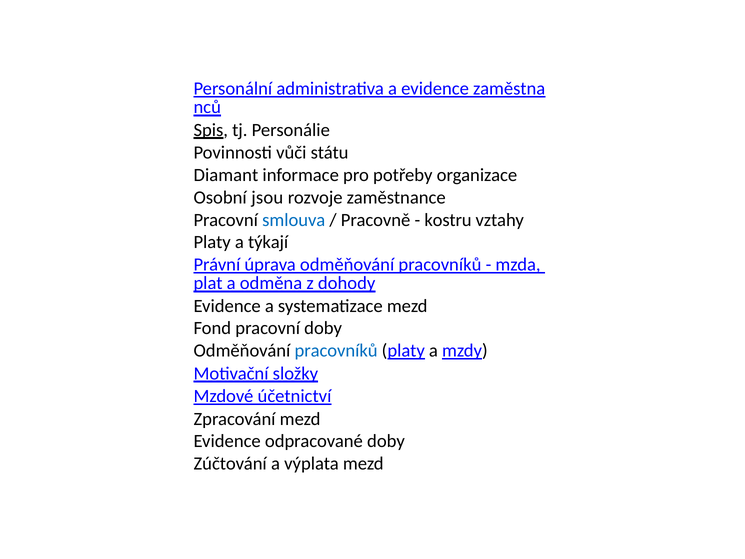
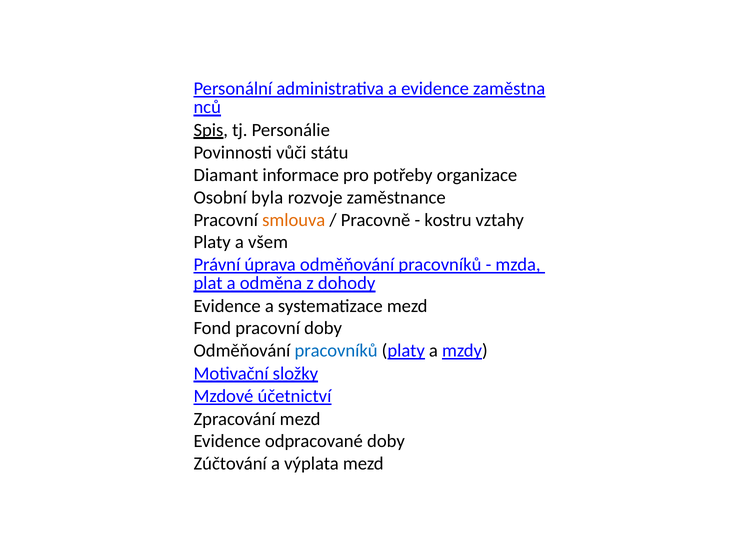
jsou: jsou -> byla
smlouva colour: blue -> orange
týkají: týkají -> všem
